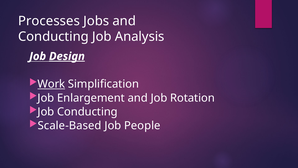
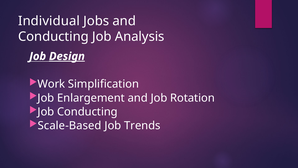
Processes: Processes -> Individual
Work underline: present -> none
People: People -> Trends
